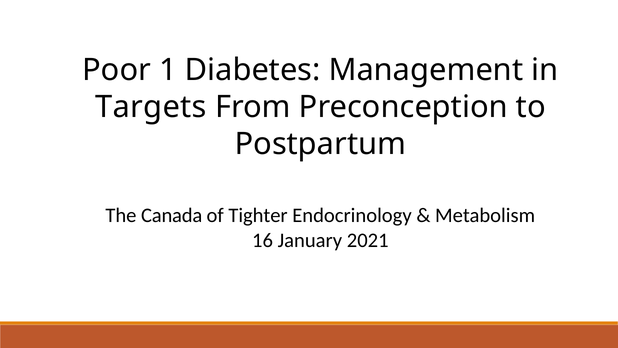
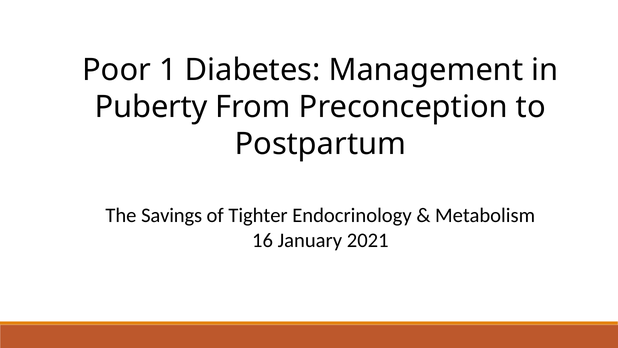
Targets: Targets -> Puberty
Canada: Canada -> Savings
